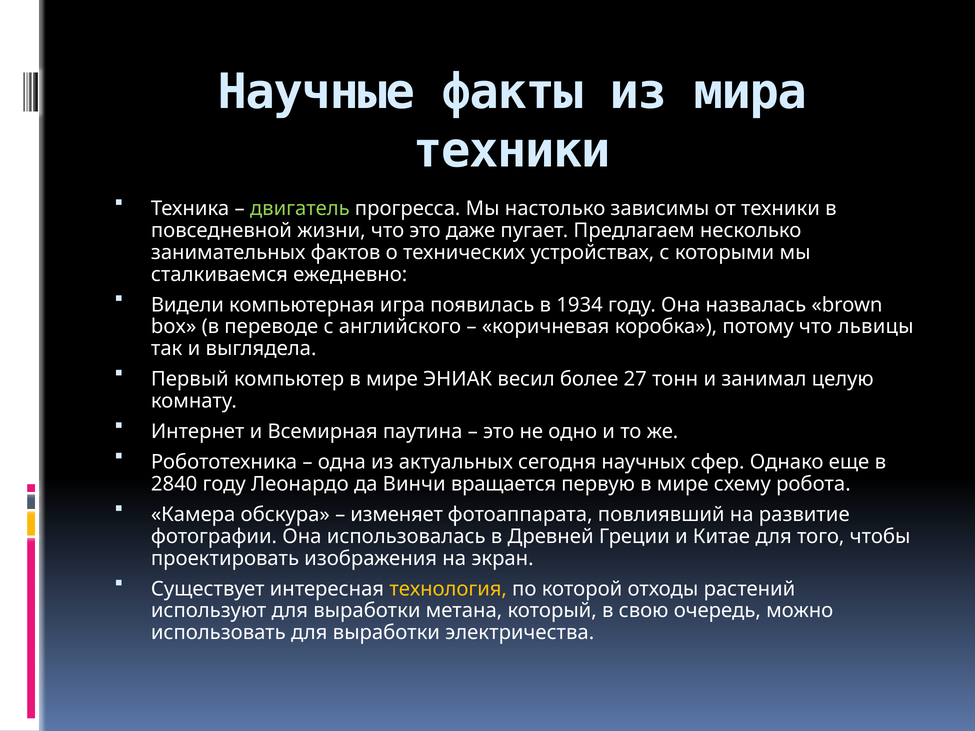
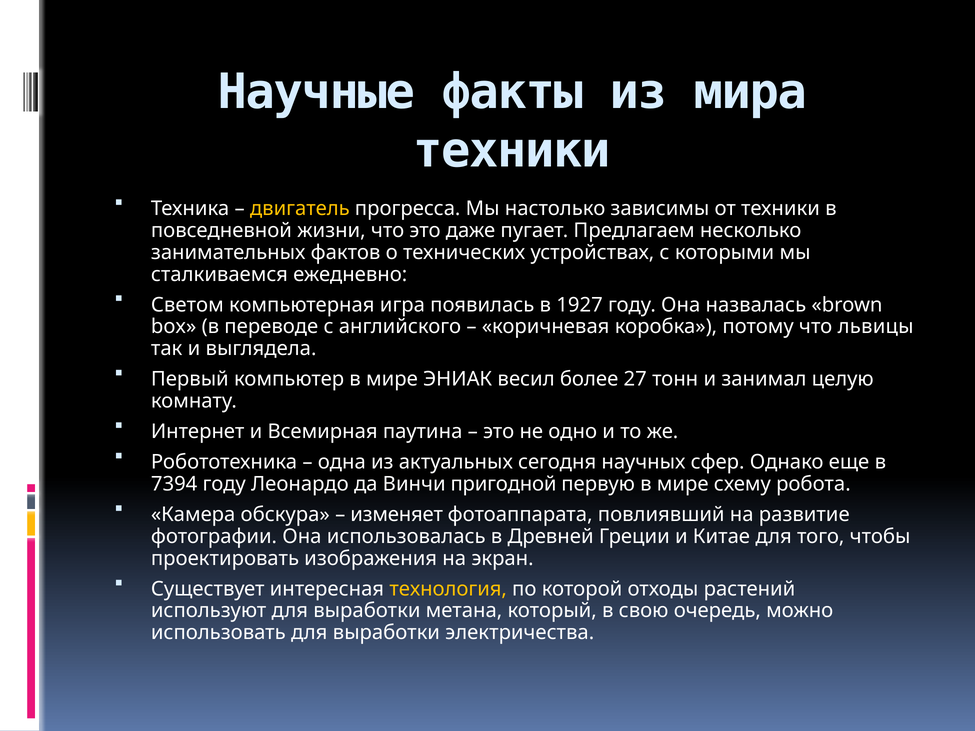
двигатель colour: light green -> yellow
Видели: Видели -> Светом
1934: 1934 -> 1927
2840: 2840 -> 7394
вращается: вращается -> пригодной
